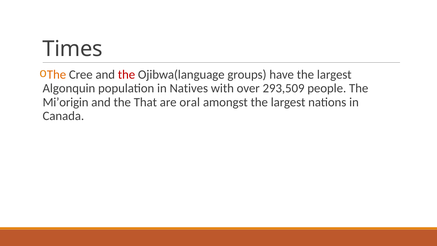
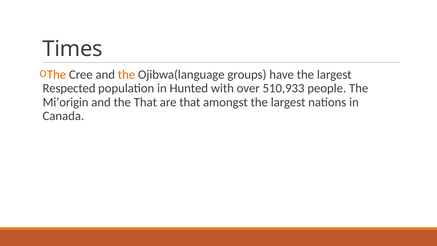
the at (126, 75) colour: red -> orange
Algonquin: Algonquin -> Respected
Natives: Natives -> Hunted
293,509: 293,509 -> 510,933
are oral: oral -> that
